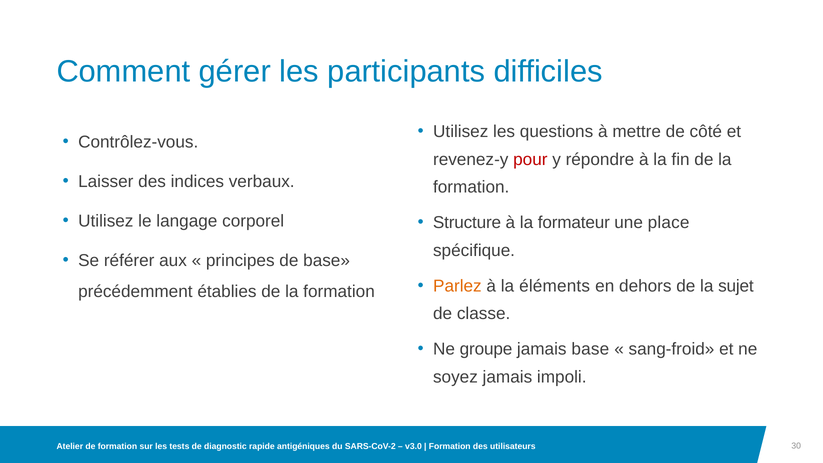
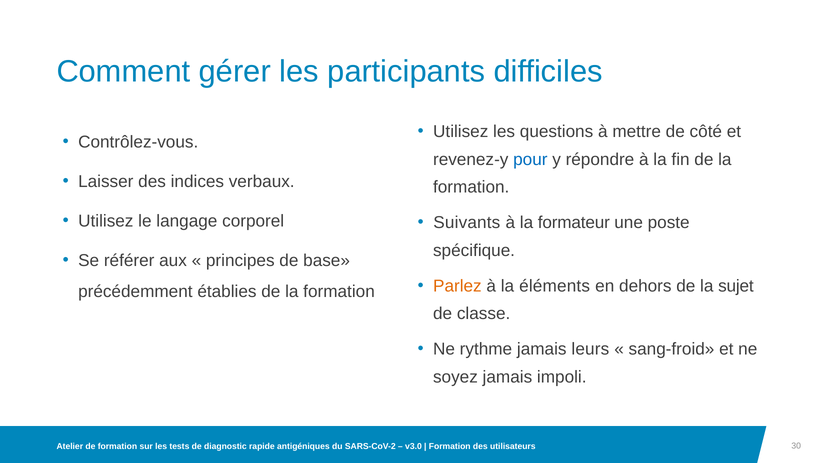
pour colour: red -> blue
Structure: Structure -> Suivants
place: place -> poste
groupe: groupe -> rythme
jamais base: base -> leurs
